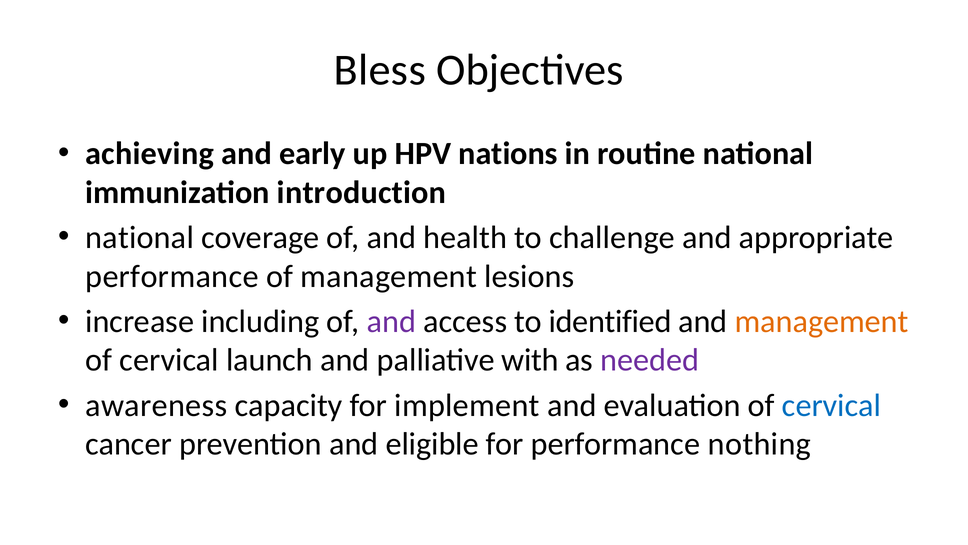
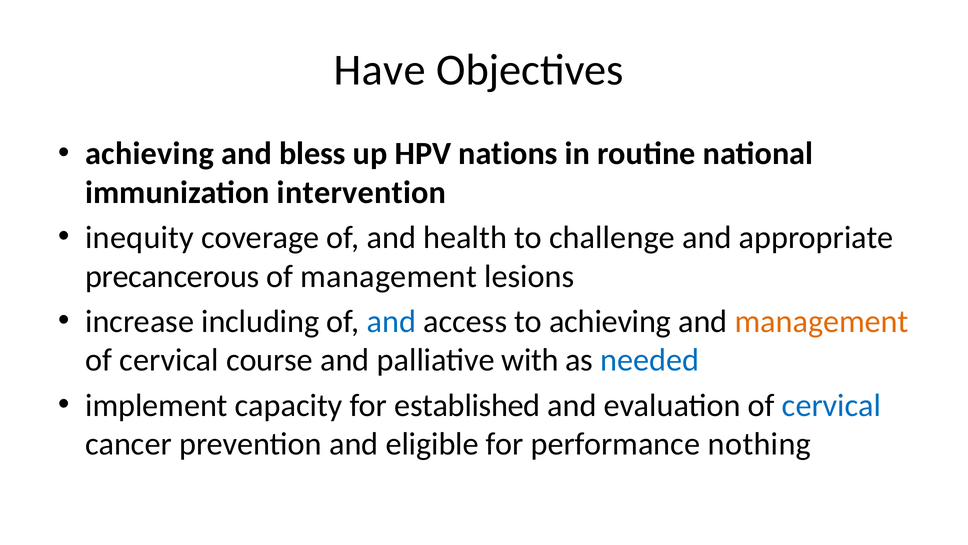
Bless: Bless -> Have
early: early -> bless
introduction: introduction -> intervention
national at (140, 237): national -> inequity
performance at (172, 276): performance -> precancerous
and at (391, 321) colour: purple -> blue
to identified: identified -> achieving
launch: launch -> course
needed colour: purple -> blue
awareness: awareness -> implement
implement: implement -> established
